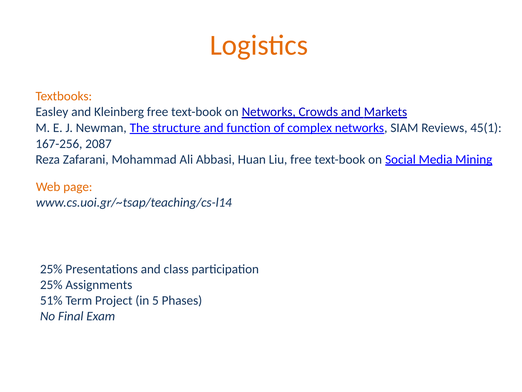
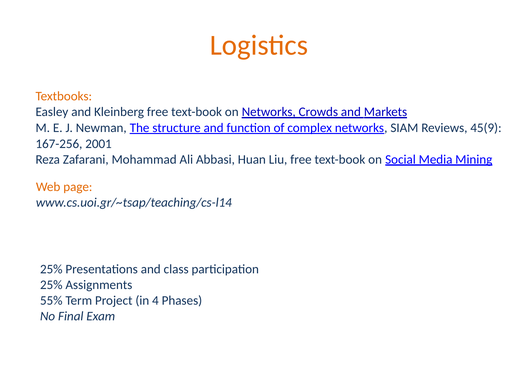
45(1: 45(1 -> 45(9
2087: 2087 -> 2001
51%: 51% -> 55%
5: 5 -> 4
